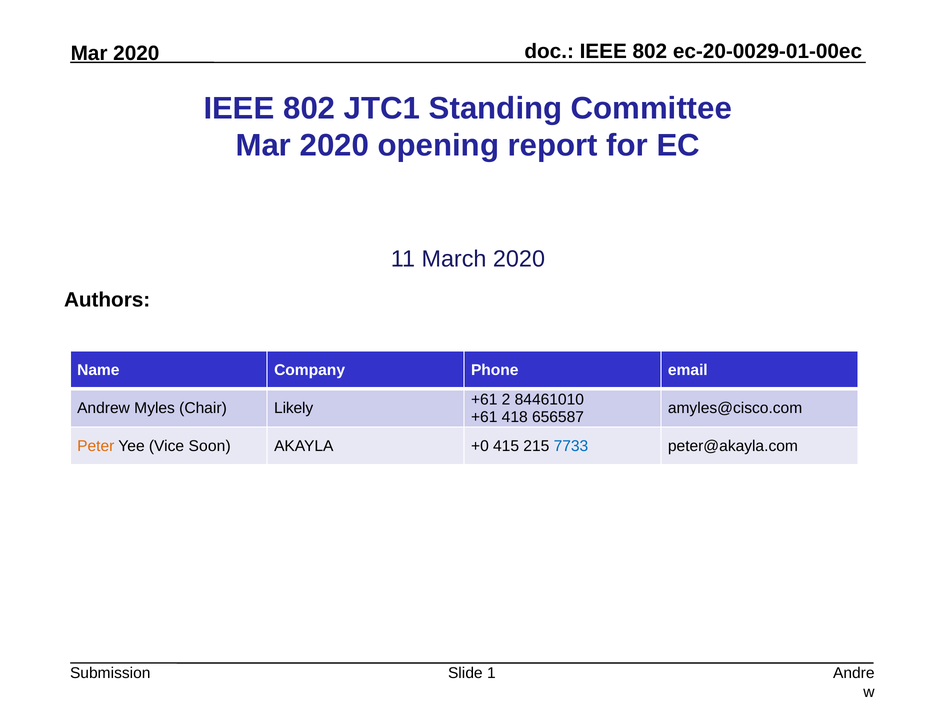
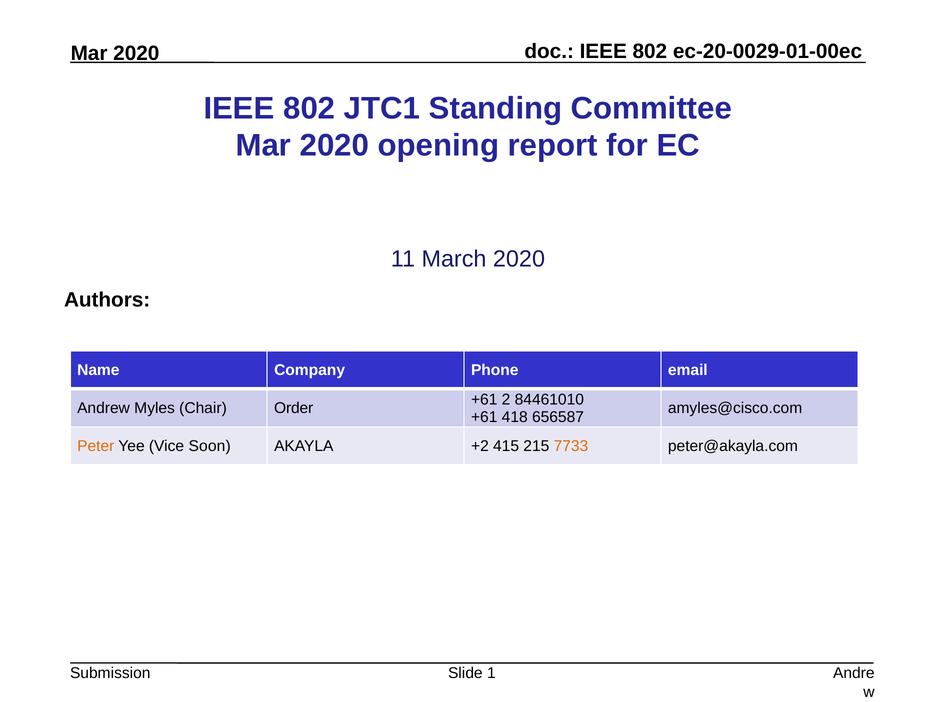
Likely: Likely -> Order
+0: +0 -> +2
7733 colour: blue -> orange
